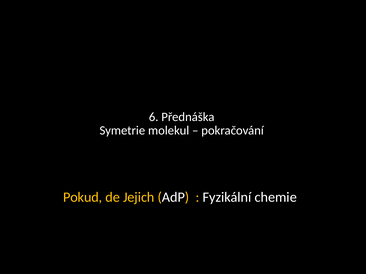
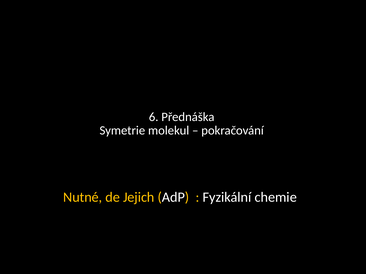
Pokud: Pokud -> Nutné
